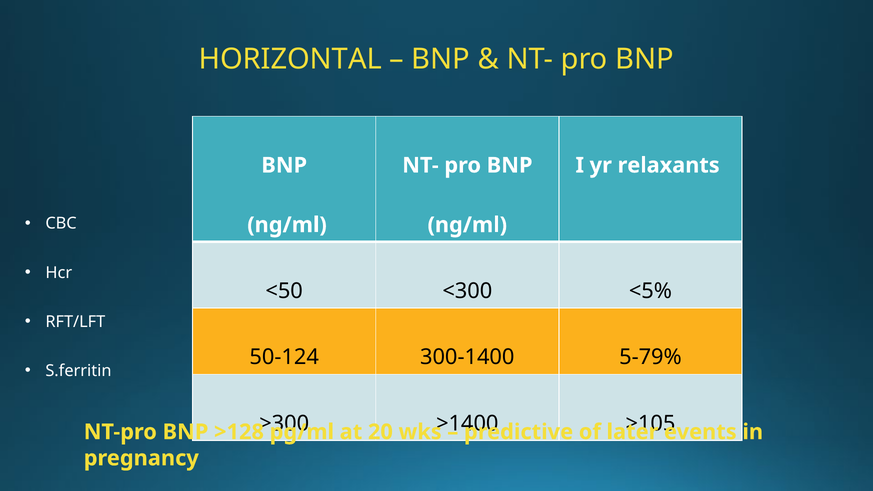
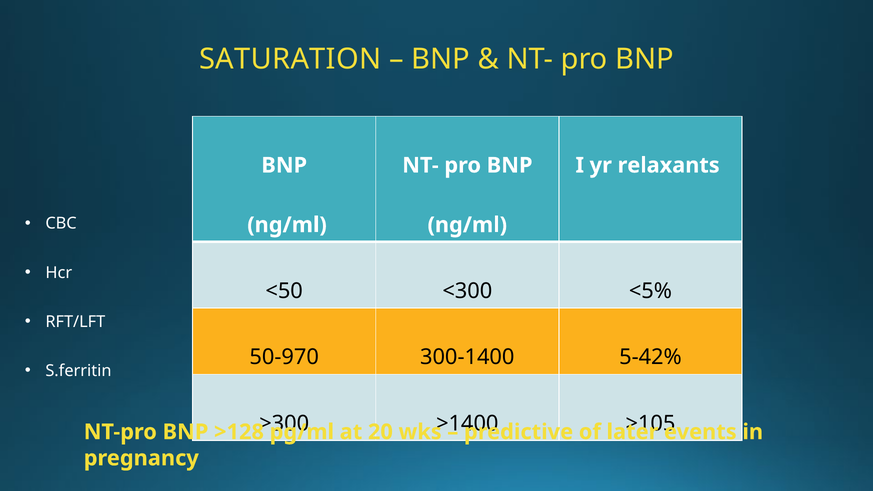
HORIZONTAL: HORIZONTAL -> SATURATION
50-124: 50-124 -> 50-970
5-79%: 5-79% -> 5-42%
